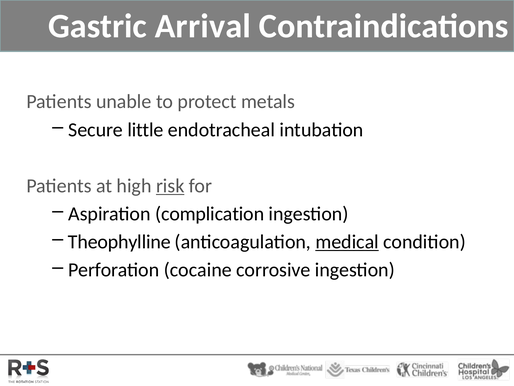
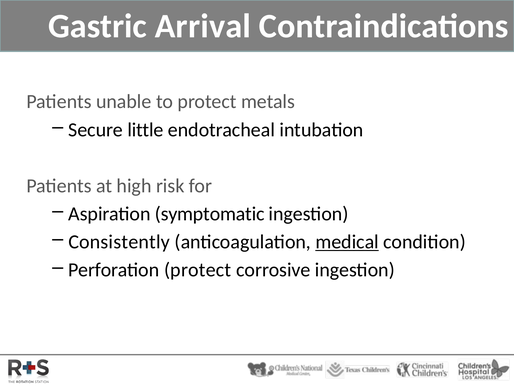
risk underline: present -> none
complication: complication -> symptomatic
Theophylline: Theophylline -> Consistently
Perforation cocaine: cocaine -> protect
